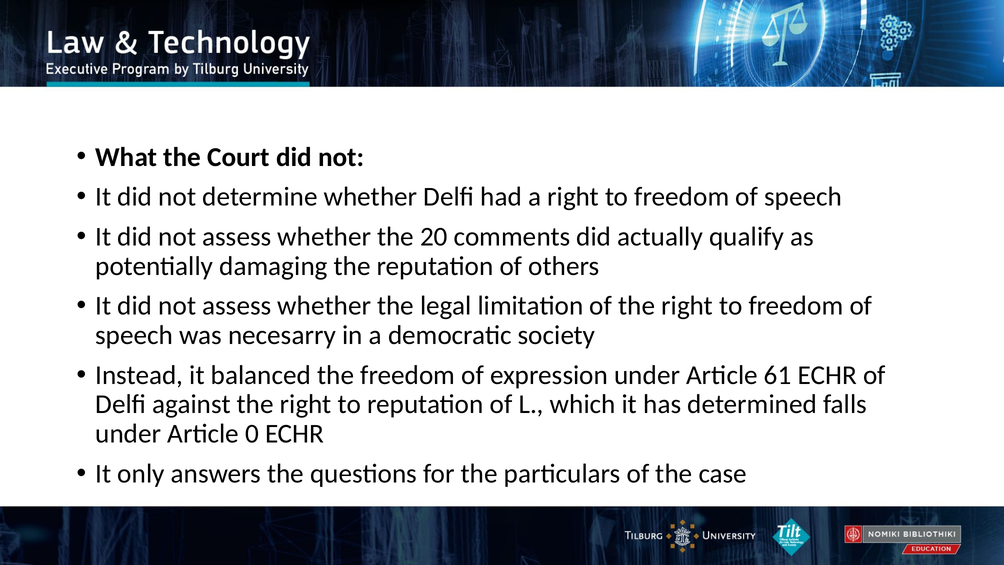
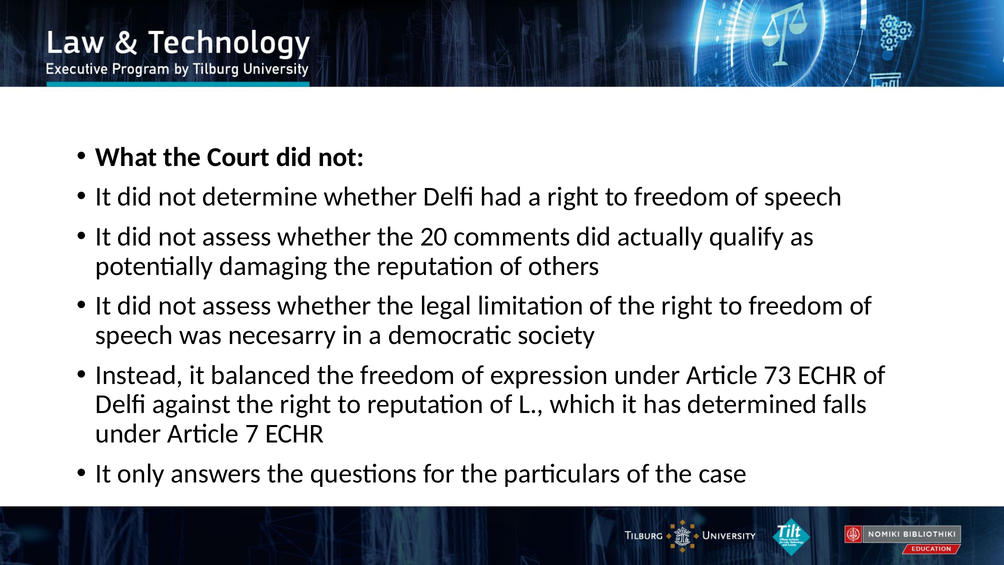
61: 61 -> 73
0: 0 -> 7
